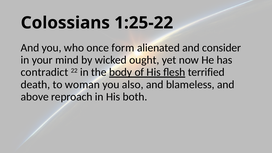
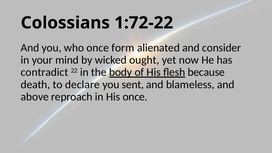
1:25-22: 1:25-22 -> 1:72-22
terrified: terrified -> because
woman: woman -> declare
also: also -> sent
His both: both -> once
